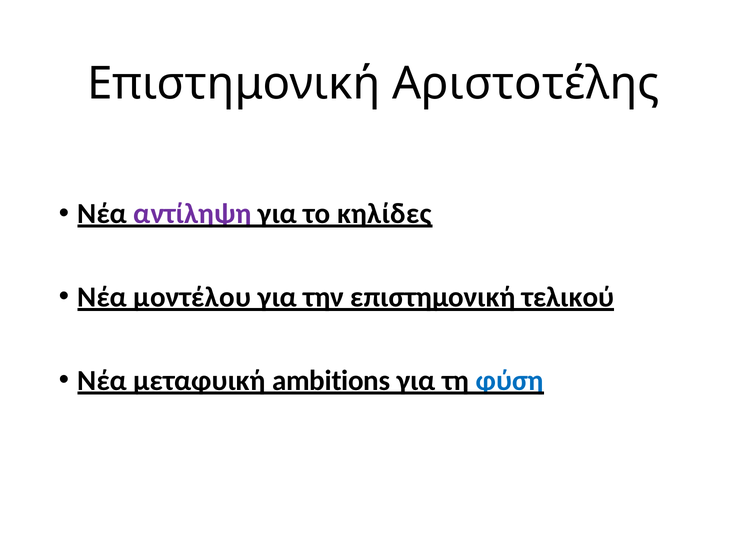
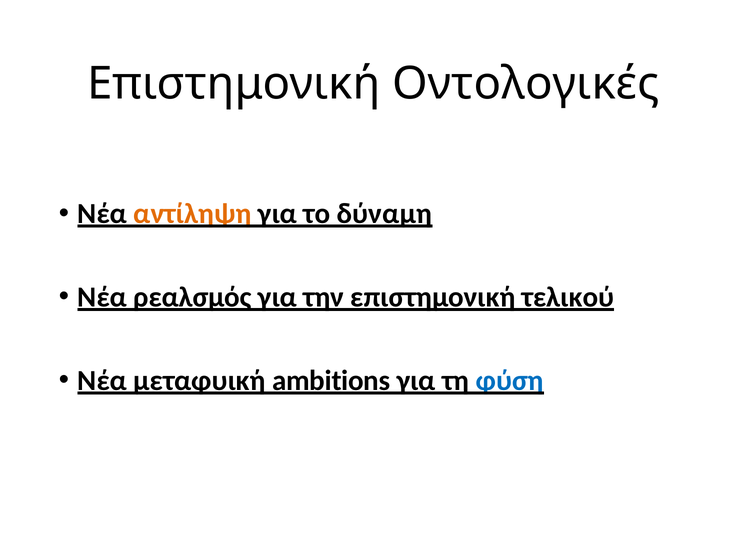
Αριστοτέλης: Αριστοτέλης -> Οντολογικές
αντίληψη colour: purple -> orange
κηλίδες: κηλίδες -> δύναμη
μοντέλου: μοντέλου -> ρεαλσμός
